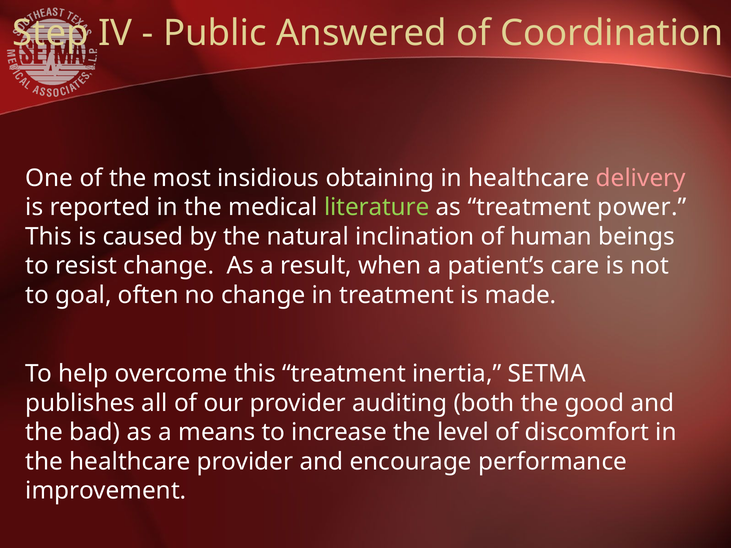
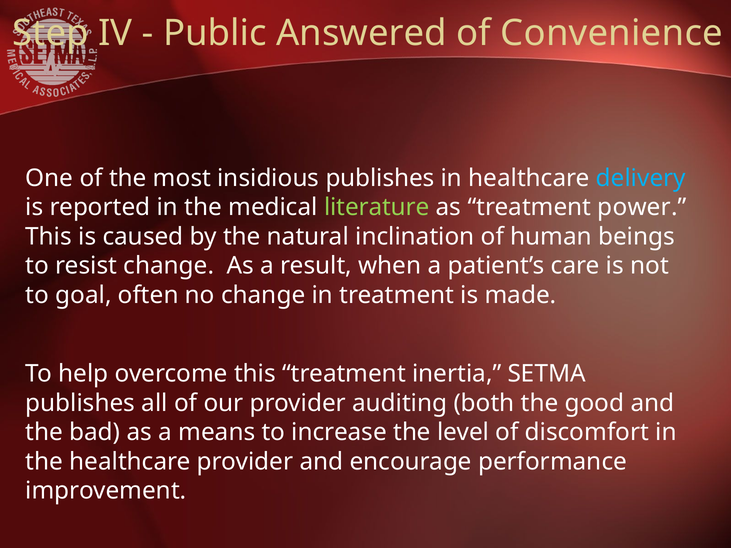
Coordination: Coordination -> Convenience
insidious obtaining: obtaining -> publishes
delivery colour: pink -> light blue
